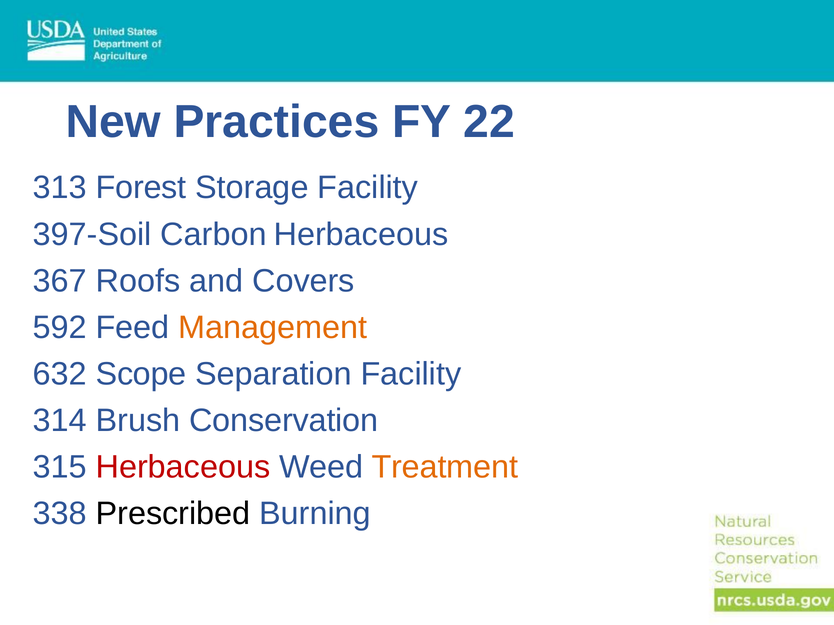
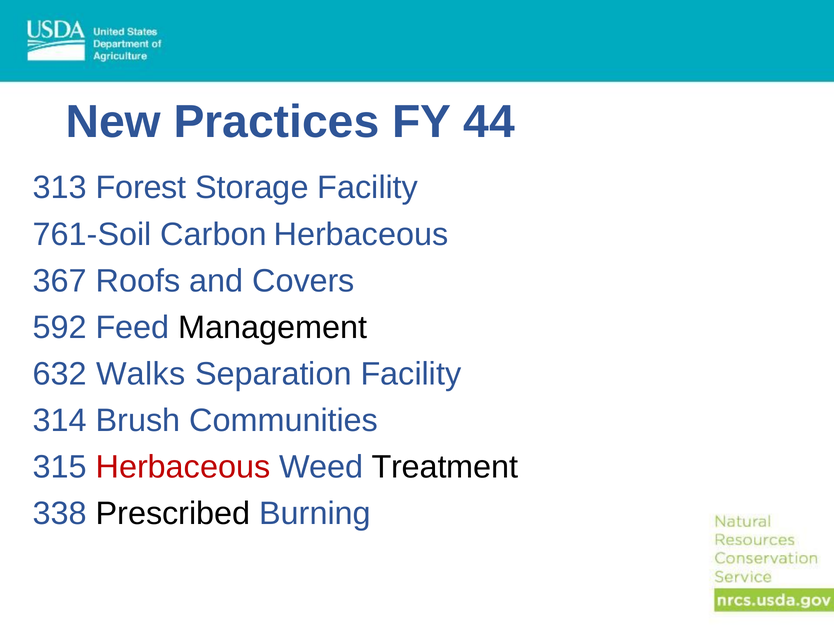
22: 22 -> 44
397-Soil: 397-Soil -> 761-Soil
Management colour: orange -> black
Scope: Scope -> Walks
Conservation: Conservation -> Communities
Treatment colour: orange -> black
